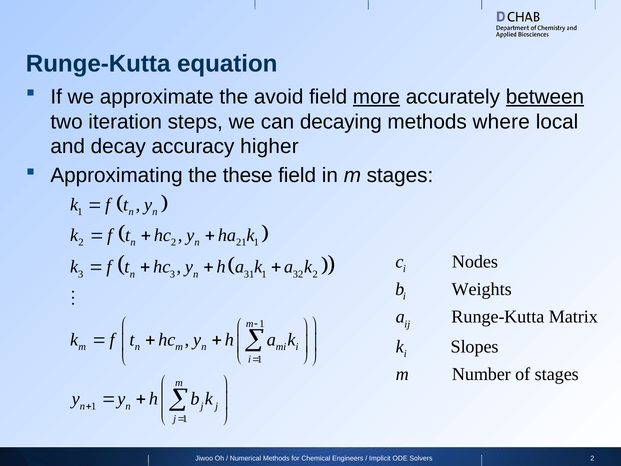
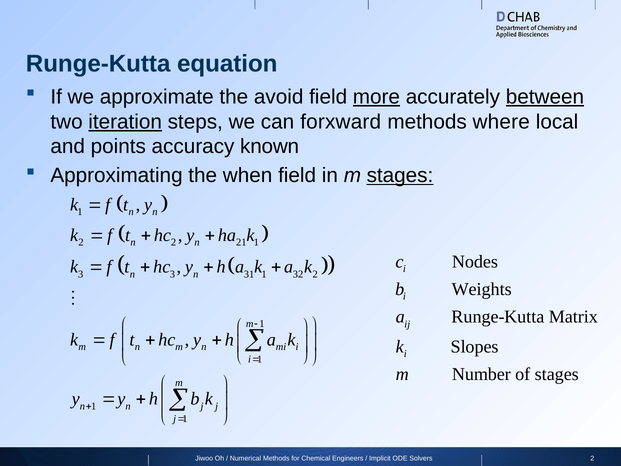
iteration underline: none -> present
decaying: decaying -> forxward
decay: decay -> points
higher: higher -> known
these: these -> when
stages at (400, 176) underline: none -> present
